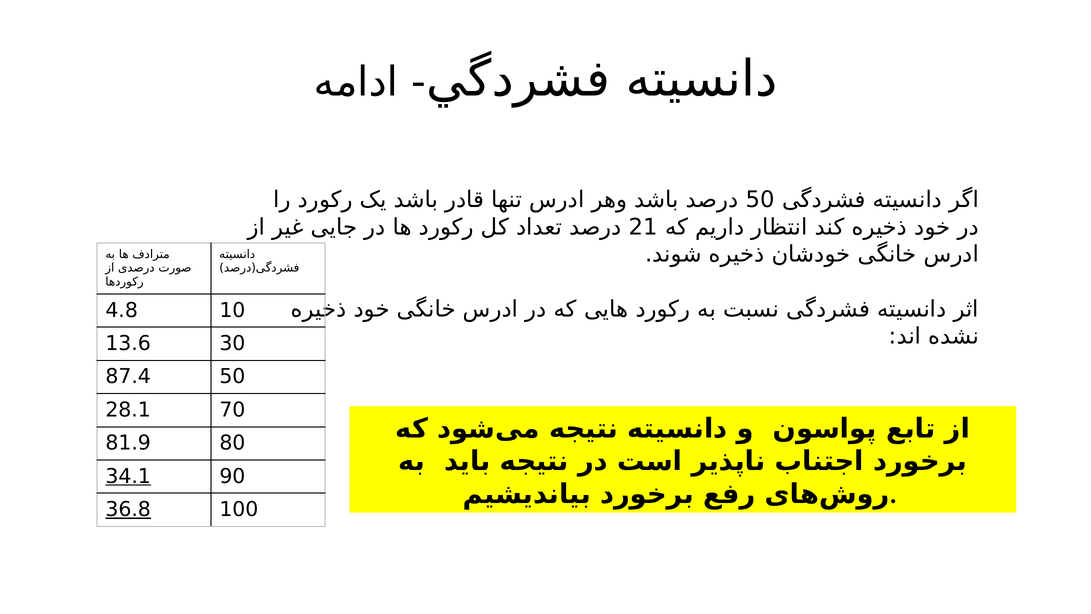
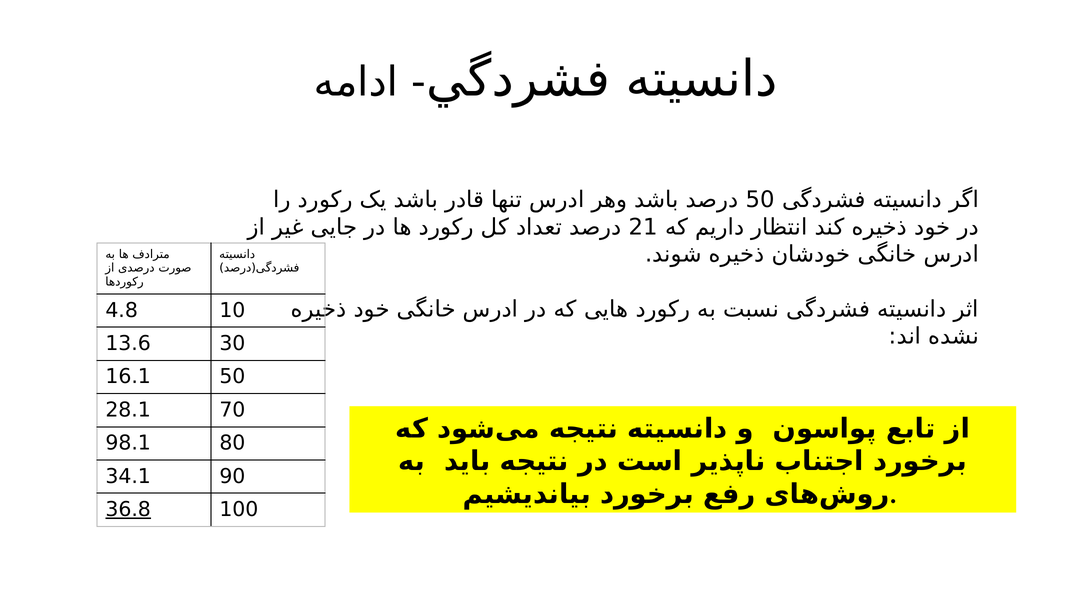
87.4: 87.4 -> 16.1
81.9: 81.9 -> 98.1
34.1 underline: present -> none
